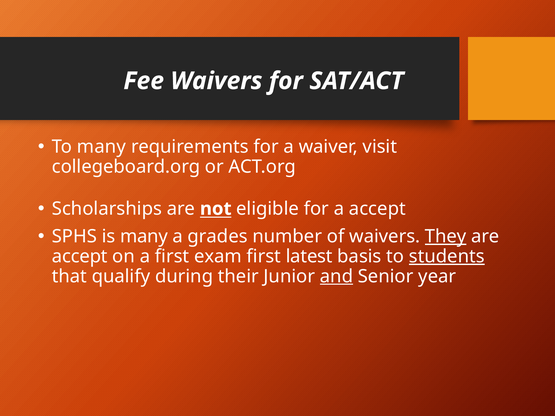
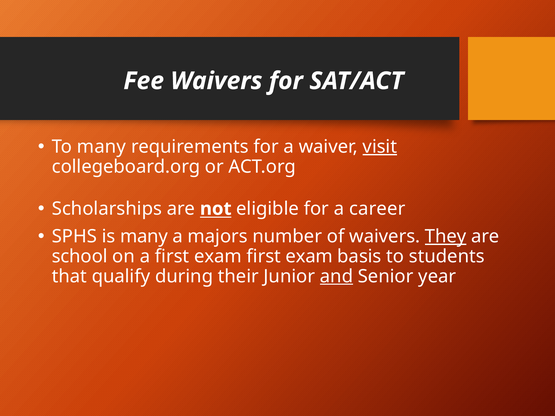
visit underline: none -> present
a accept: accept -> career
grades: grades -> majors
accept at (80, 256): accept -> school
latest at (309, 256): latest -> exam
students underline: present -> none
